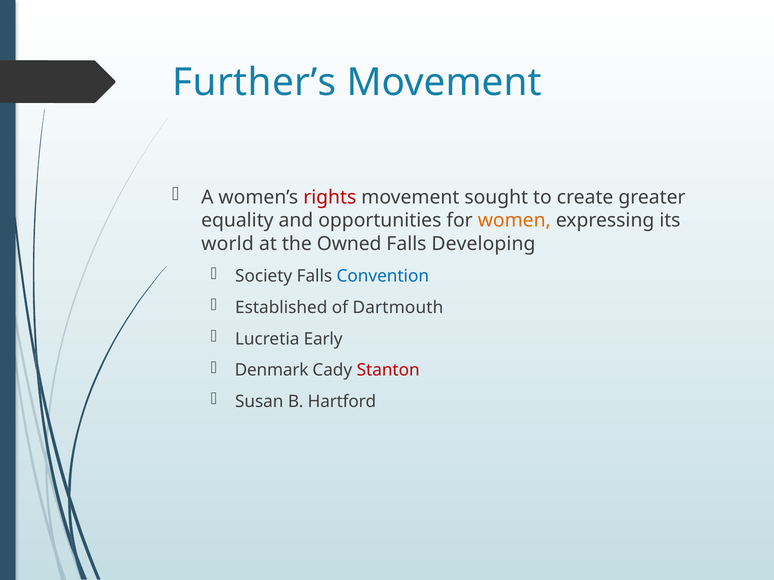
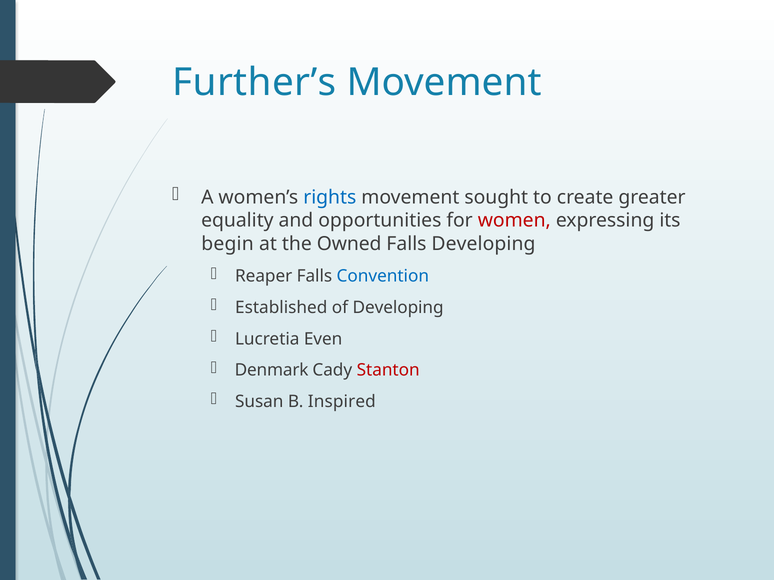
rights colour: red -> blue
women colour: orange -> red
world: world -> begin
Society: Society -> Reaper
of Dartmouth: Dartmouth -> Developing
Early: Early -> Even
Hartford: Hartford -> Inspired
